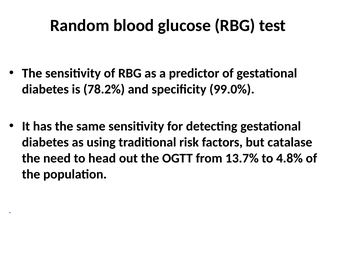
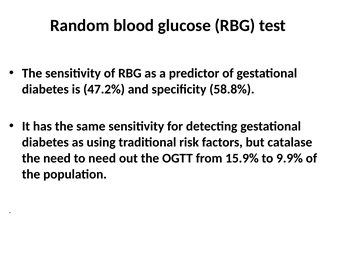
78.2%: 78.2% -> 47.2%
99.0%: 99.0% -> 58.8%
to head: head -> need
13.7%: 13.7% -> 15.9%
4.8%: 4.8% -> 9.9%
